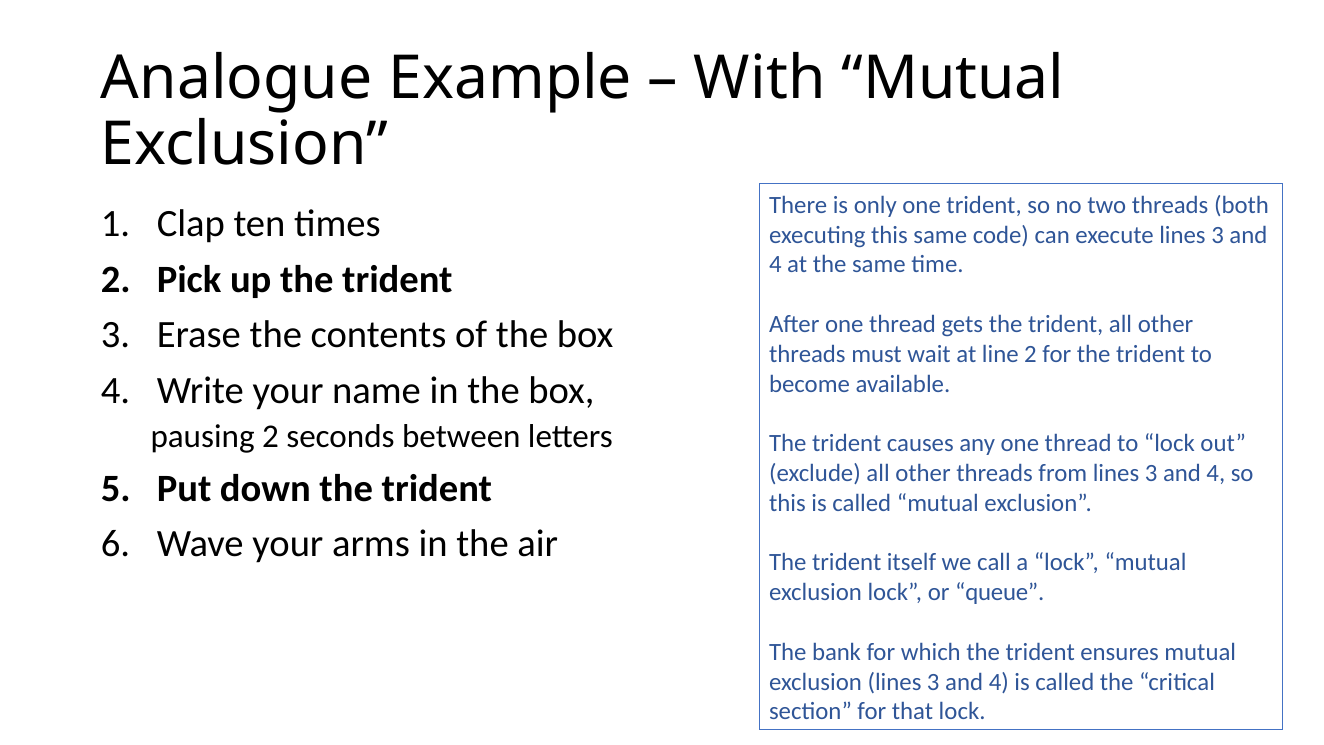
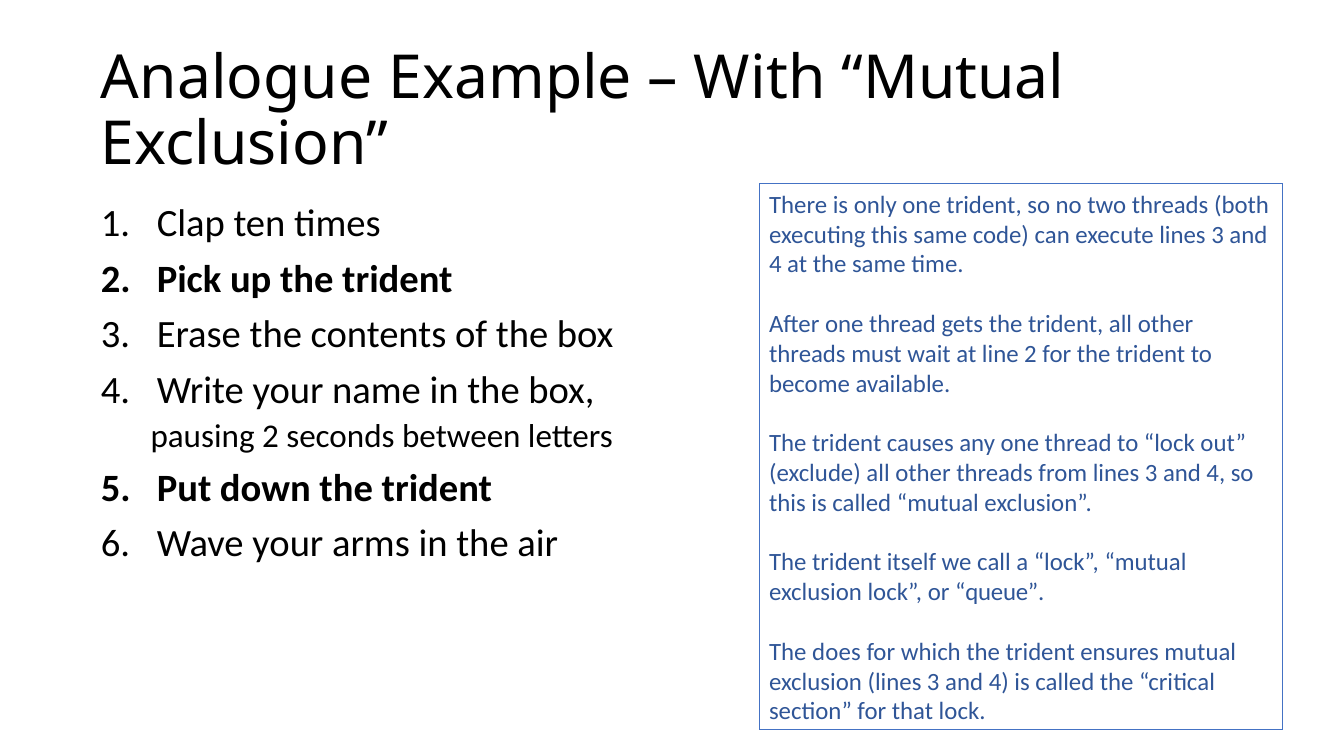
bank: bank -> does
